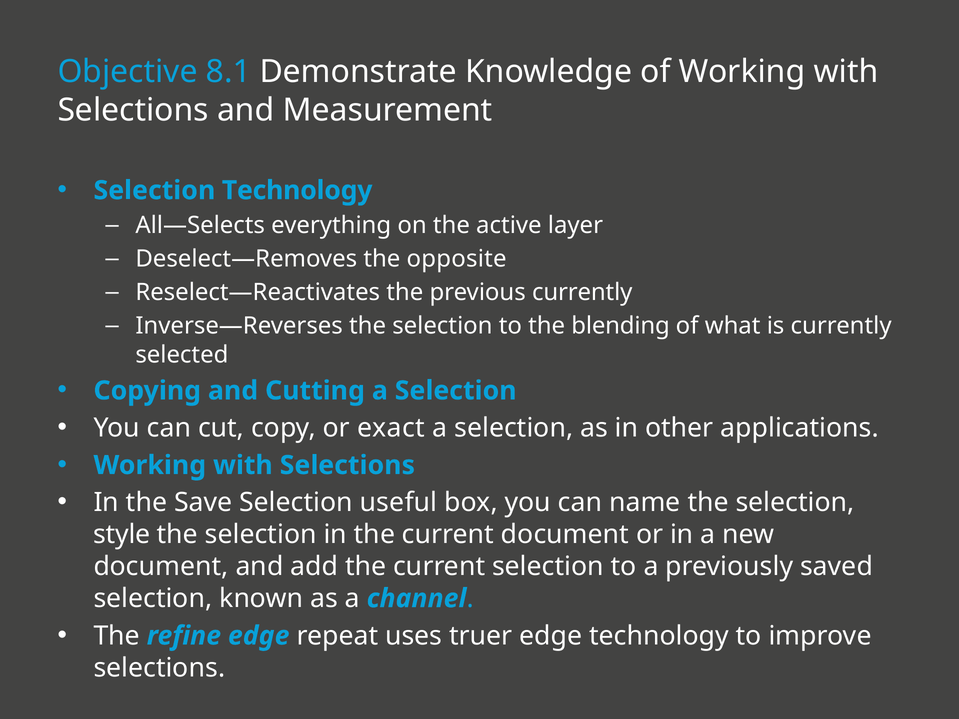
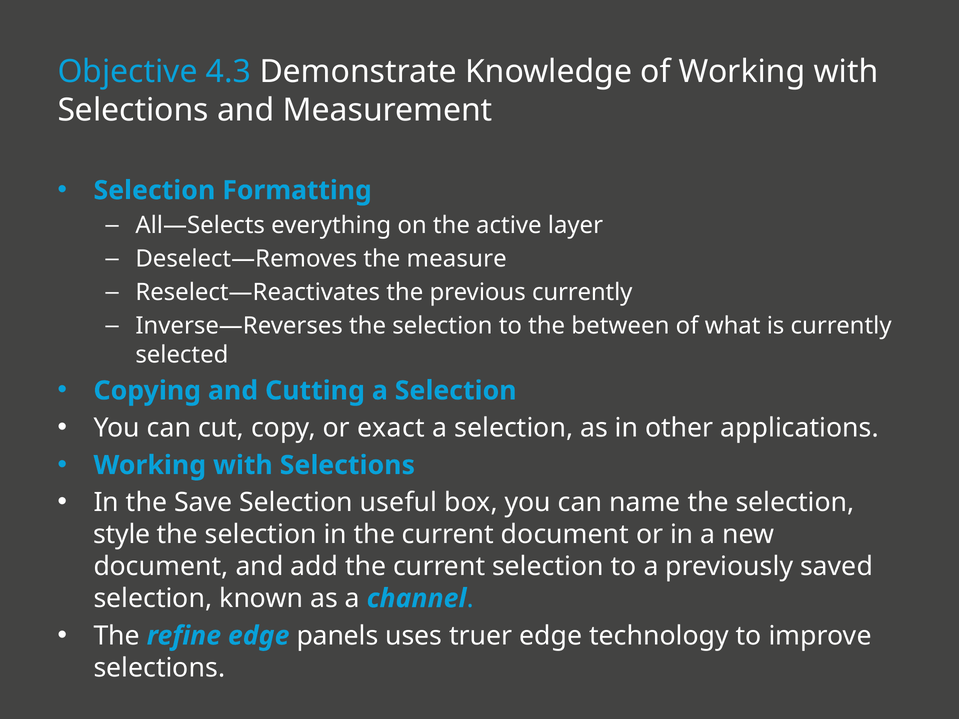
8.1: 8.1 -> 4.3
Selection Technology: Technology -> Formatting
opposite: opposite -> measure
blending: blending -> between
repeat: repeat -> panels
